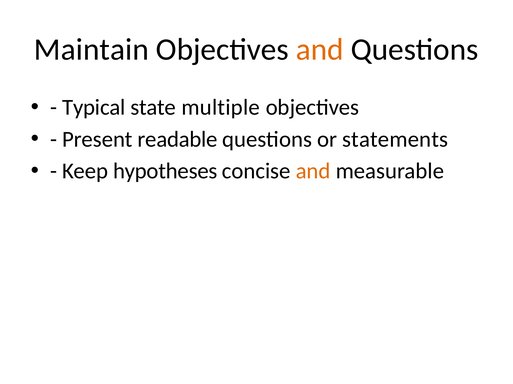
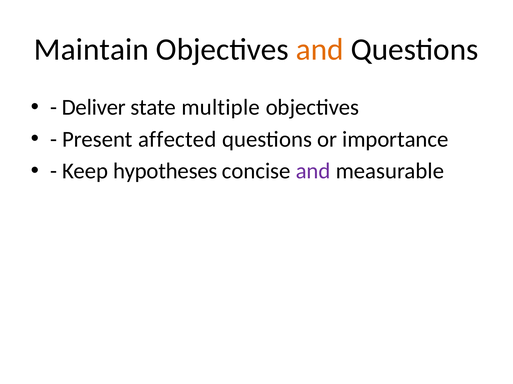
Typical: Typical -> Deliver
readable: readable -> affected
statements: statements -> importance
and at (313, 171) colour: orange -> purple
